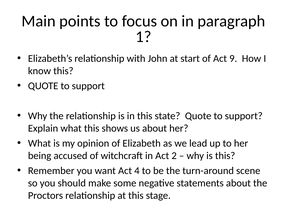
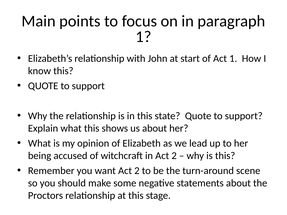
Act 9: 9 -> 1
want Act 4: 4 -> 2
